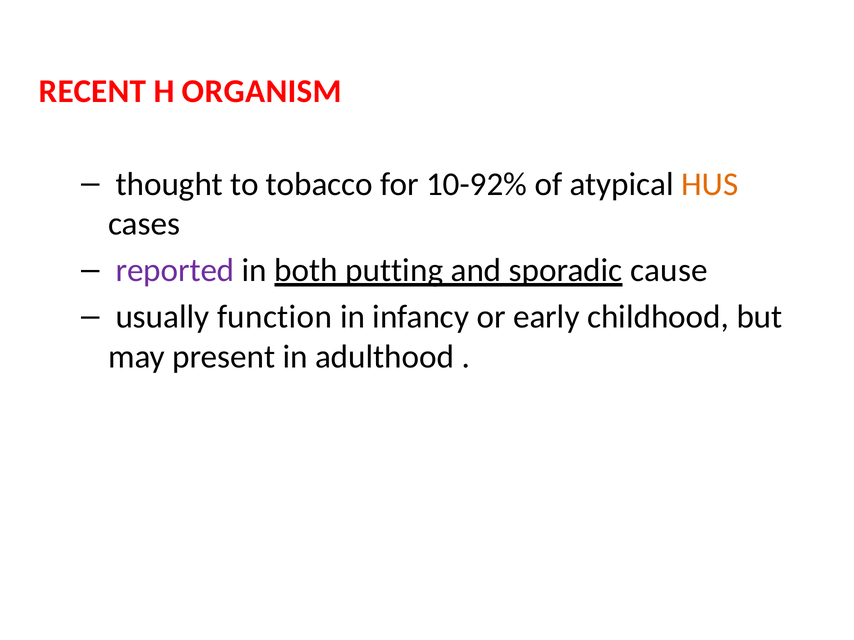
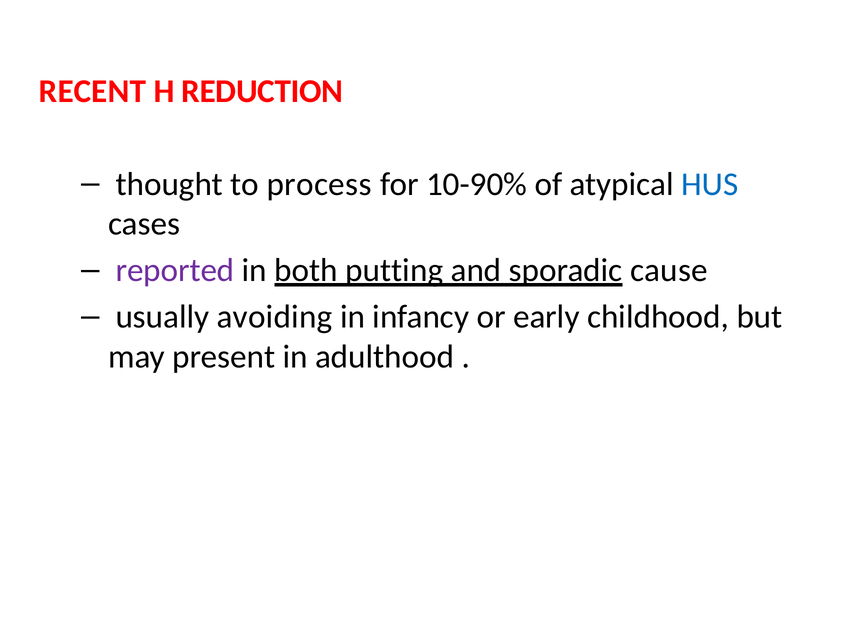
ORGANISM: ORGANISM -> REDUCTION
tobacco: tobacco -> process
10-92%: 10-92% -> 10-90%
HUS colour: orange -> blue
function: function -> avoiding
